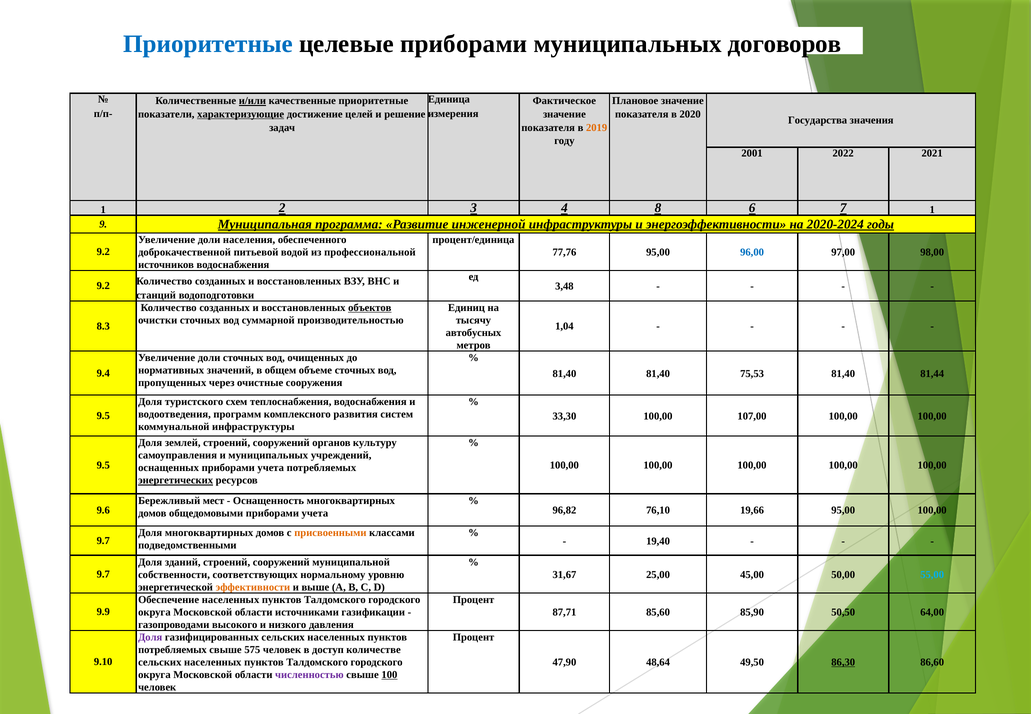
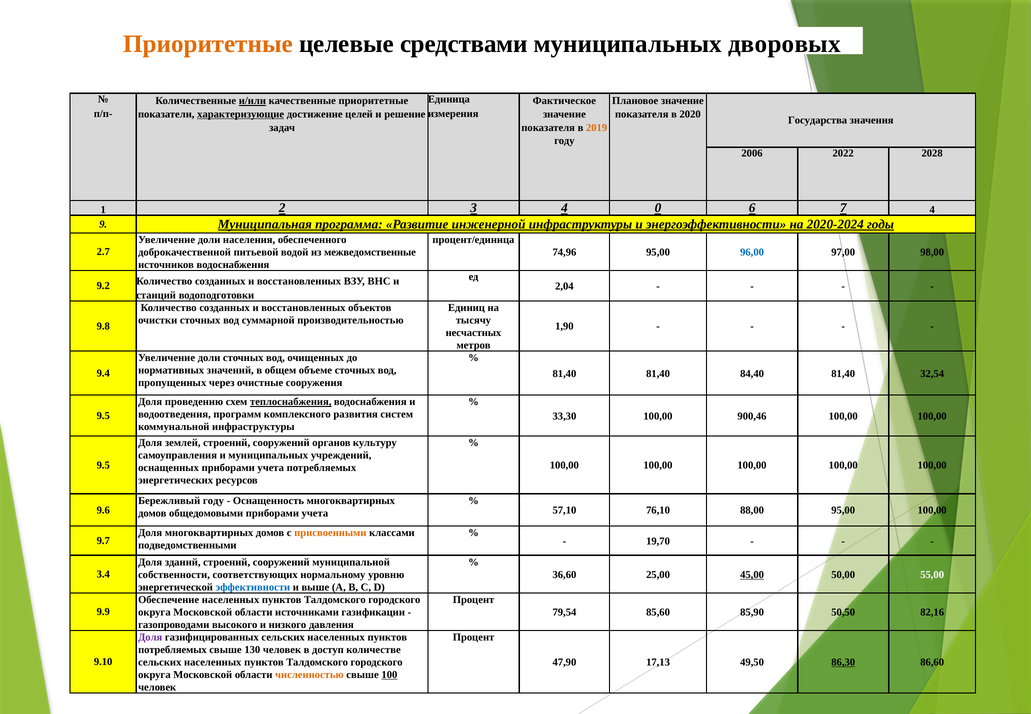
Приоритетные at (208, 44) colour: blue -> orange
целевые приборами: приборами -> средствами
договоров: договоров -> дворовых
2001: 2001 -> 2006
2021: 2021 -> 2028
8: 8 -> 0
7 1: 1 -> 4
9.2 at (103, 252): 9.2 -> 2.7
профессиональной: профессиональной -> межведомственные
77,76: 77,76 -> 74,96
3,48: 3,48 -> 2,04
объектов underline: present -> none
8.3: 8.3 -> 9.8
1,04: 1,04 -> 1,90
автобусных: автобусных -> несчастных
75,53: 75,53 -> 84,40
81,44: 81,44 -> 32,54
туристского: туристского -> проведению
теплоснабжения underline: none -> present
107,00: 107,00 -> 900,46
энергетических underline: present -> none
Бережливый мест: мест -> году
96,82: 96,82 -> 57,10
19,66: 19,66 -> 88,00
19,40: 19,40 -> 19,70
9.7 at (103, 574): 9.7 -> 3.4
31,67: 31,67 -> 36,60
45,00 underline: none -> present
55,00 colour: light blue -> white
эффективности colour: orange -> blue
87,71: 87,71 -> 79,54
64,00: 64,00 -> 82,16
575: 575 -> 130
48,64: 48,64 -> 17,13
численностью colour: purple -> orange
